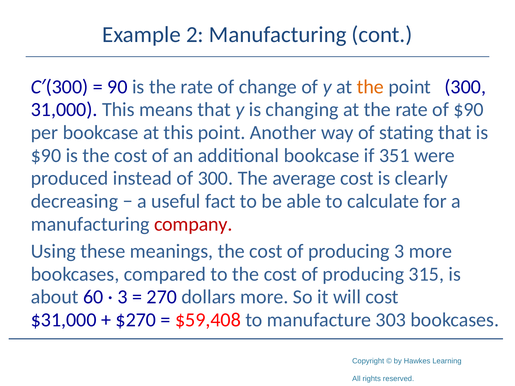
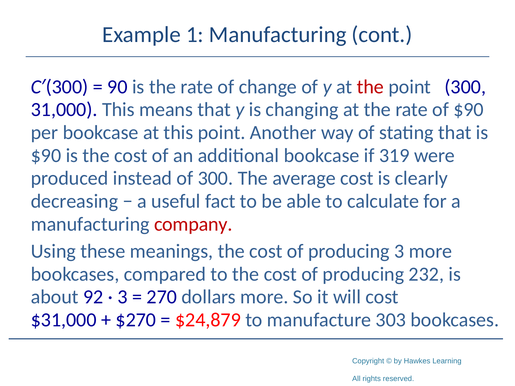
2: 2 -> 1
the at (370, 87) colour: orange -> red
351: 351 -> 319
315: 315 -> 232
60: 60 -> 92
$59,408: $59,408 -> $24,879
